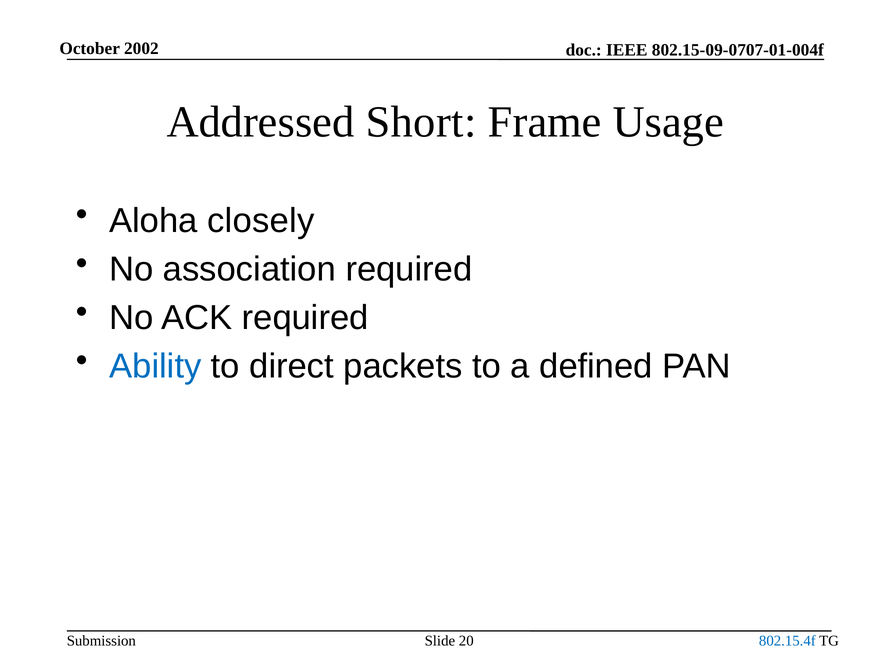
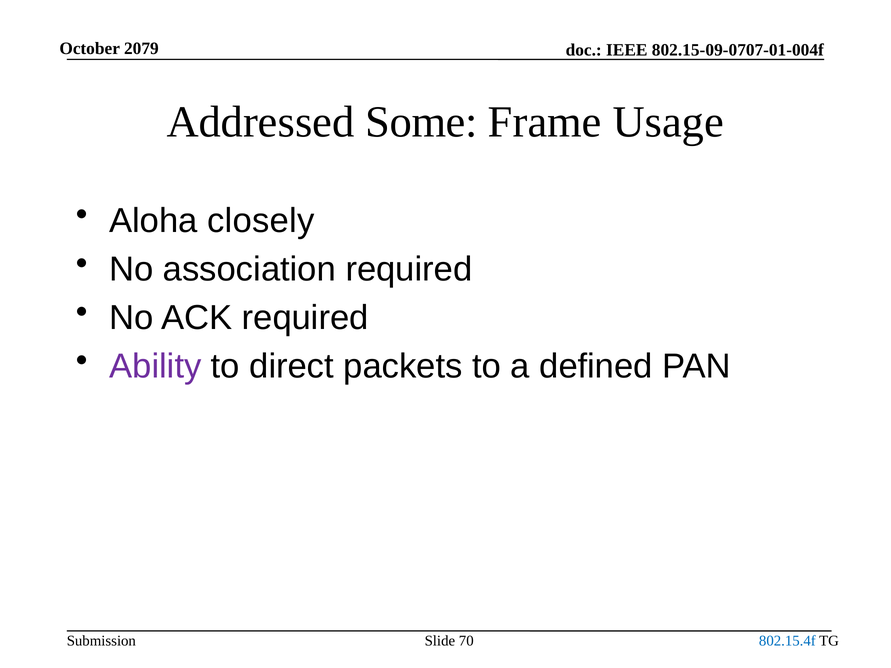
2002: 2002 -> 2079
Short: Short -> Some
Ability colour: blue -> purple
20: 20 -> 70
